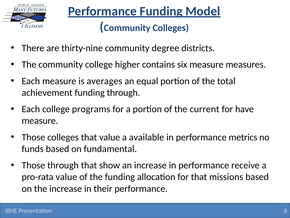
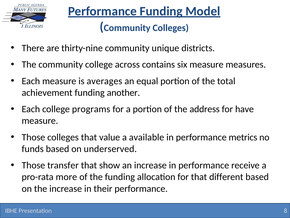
degree: degree -> unique
higher: higher -> across
funding through: through -> another
current: current -> address
fundamental: fundamental -> underserved
Those through: through -> transfer
pro-rata value: value -> more
missions: missions -> different
